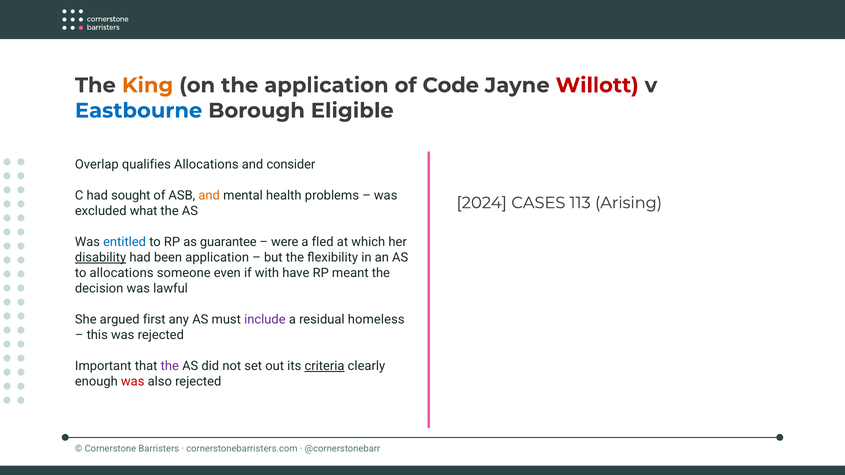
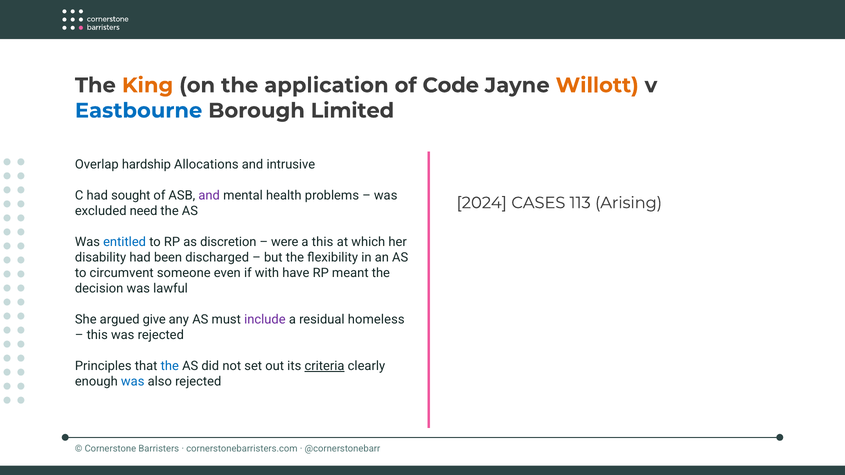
Willott colour: red -> orange
Eligible: Eligible -> Limited
qualifies: qualifies -> hardship
consider: consider -> intrusive
and at (209, 196) colour: orange -> purple
what: what -> need
guarantee: guarantee -> discretion
a fled: fled -> this
disability underline: present -> none
been application: application -> discharged
to allocations: allocations -> circumvent
first: first -> give
Important: Important -> Principles
the at (170, 366) colour: purple -> blue
was at (133, 382) colour: red -> blue
